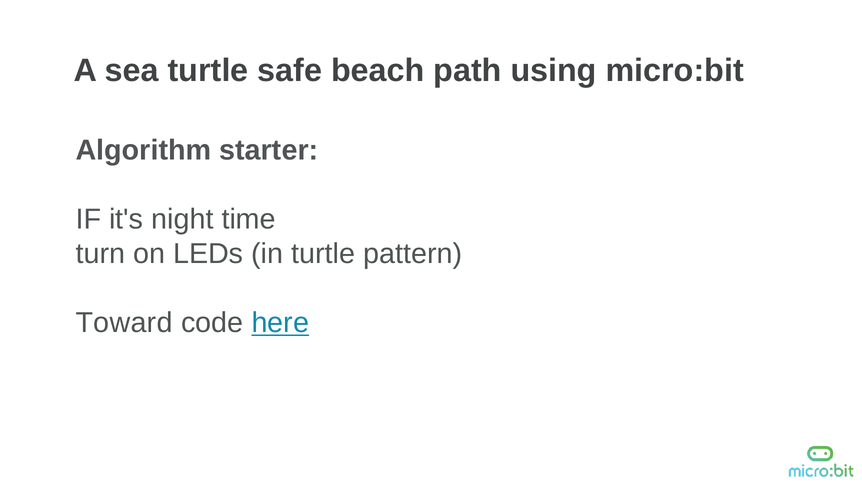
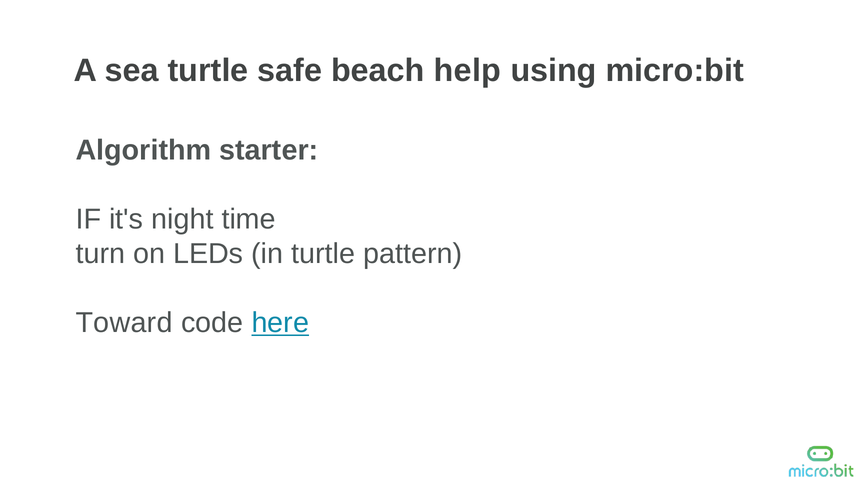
path: path -> help
